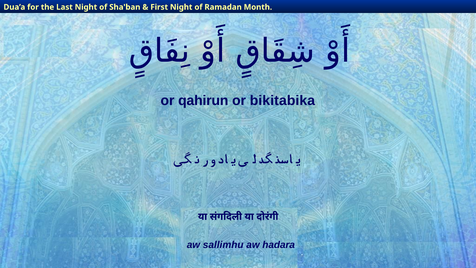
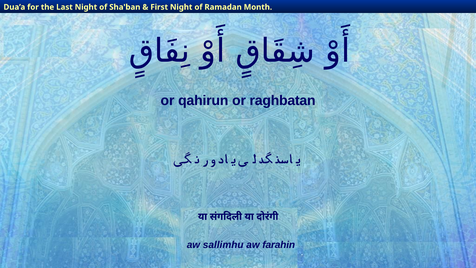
bikitabika: bikitabika -> raghbatan
hadara: hadara -> farahin
